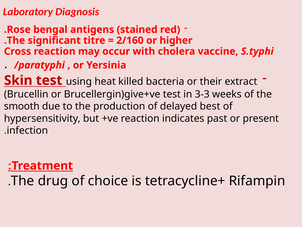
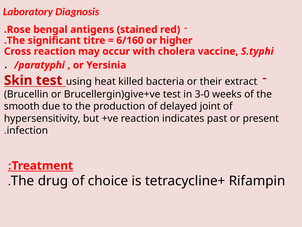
2/160: 2/160 -> 6/160
3-3: 3-3 -> 3-0
best: best -> joint
